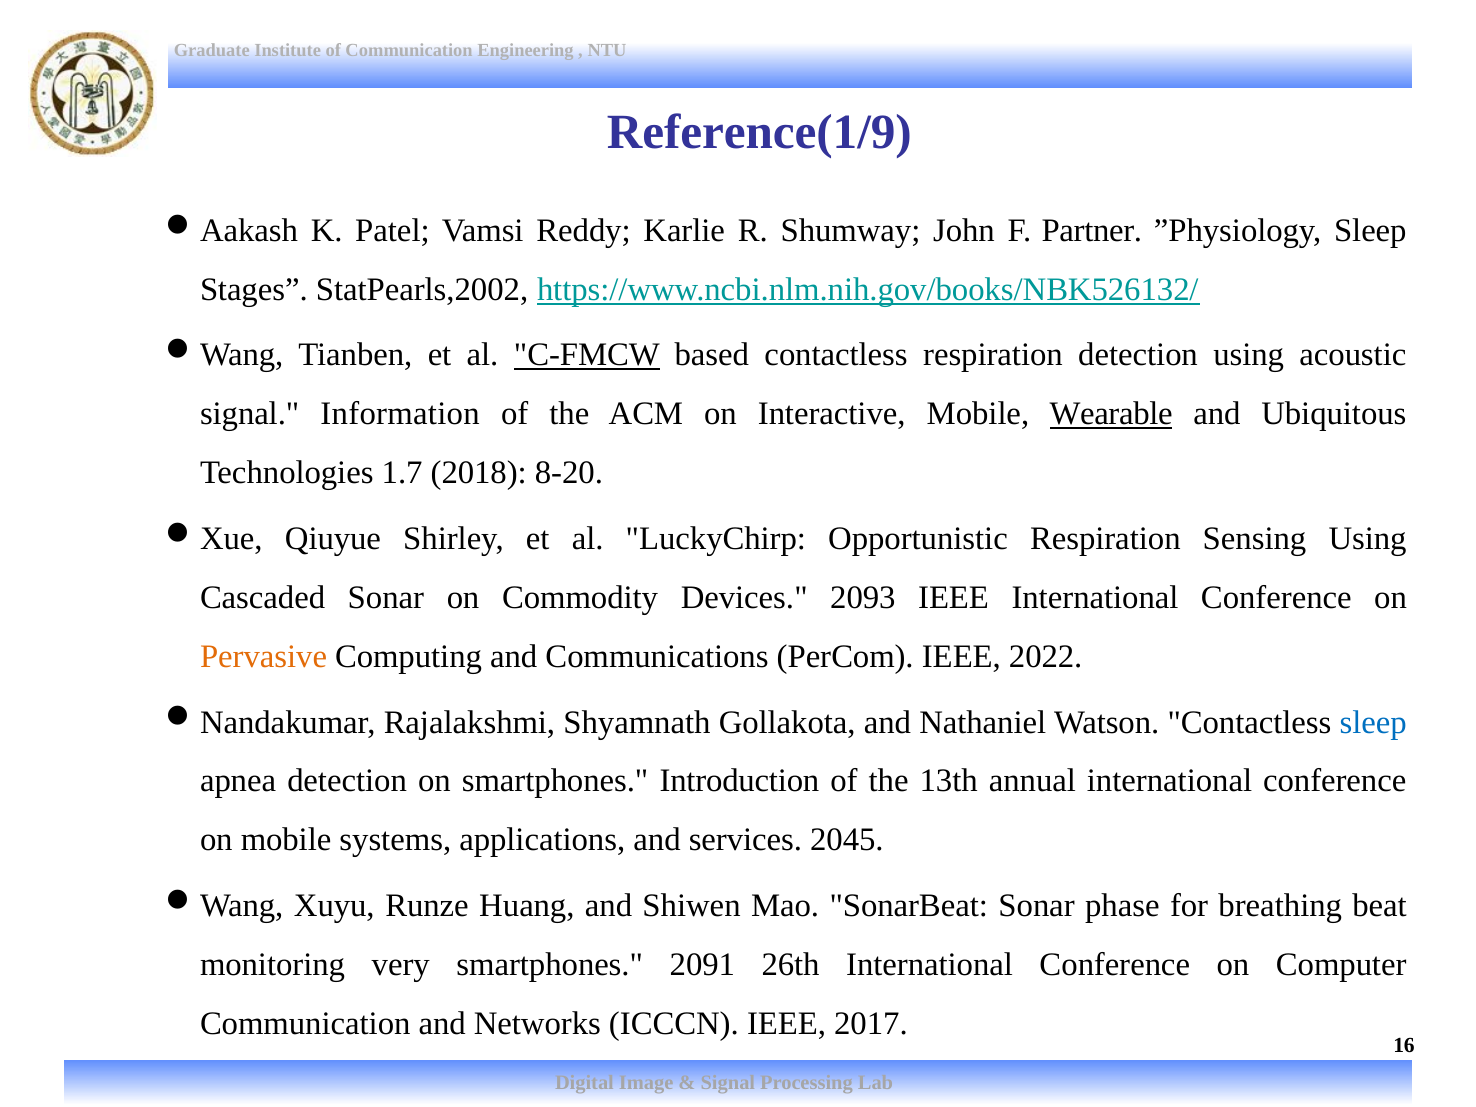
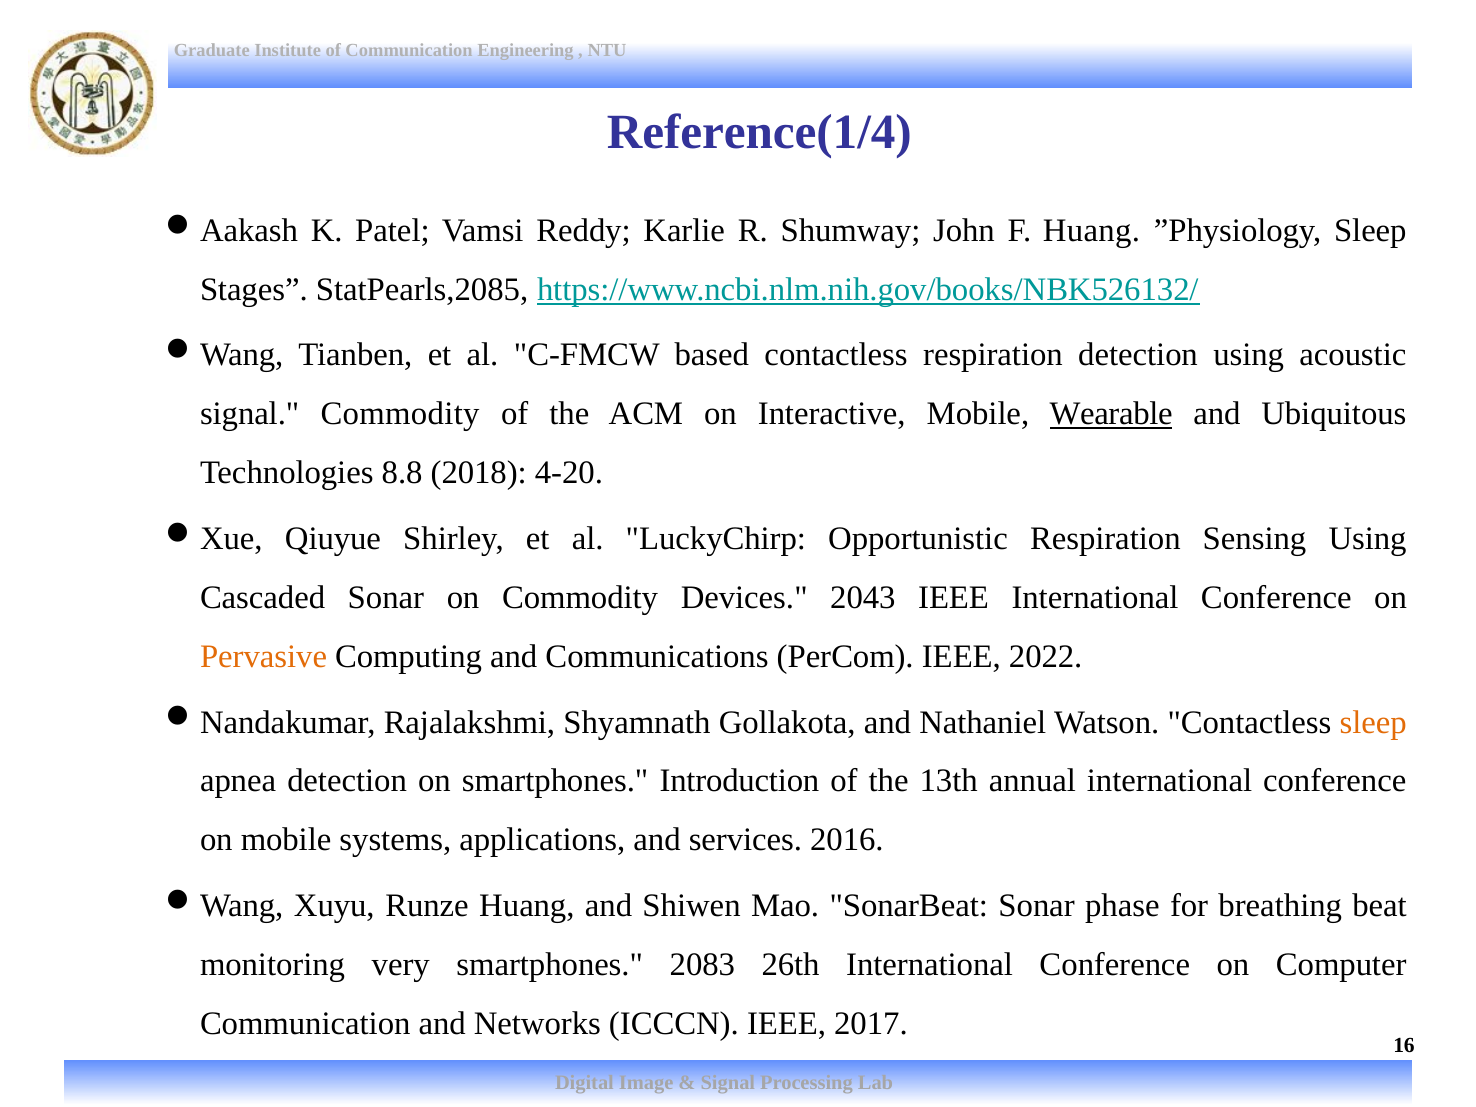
Reference(1/9: Reference(1/9 -> Reference(1/4
F Partner: Partner -> Huang
StatPearls,2002: StatPearls,2002 -> StatPearls,2085
C-FMCW underline: present -> none
signal Information: Information -> Commodity
1.7: 1.7 -> 8.8
8-20: 8-20 -> 4-20
2093: 2093 -> 2043
sleep at (1373, 722) colour: blue -> orange
2045: 2045 -> 2016
2091: 2091 -> 2083
